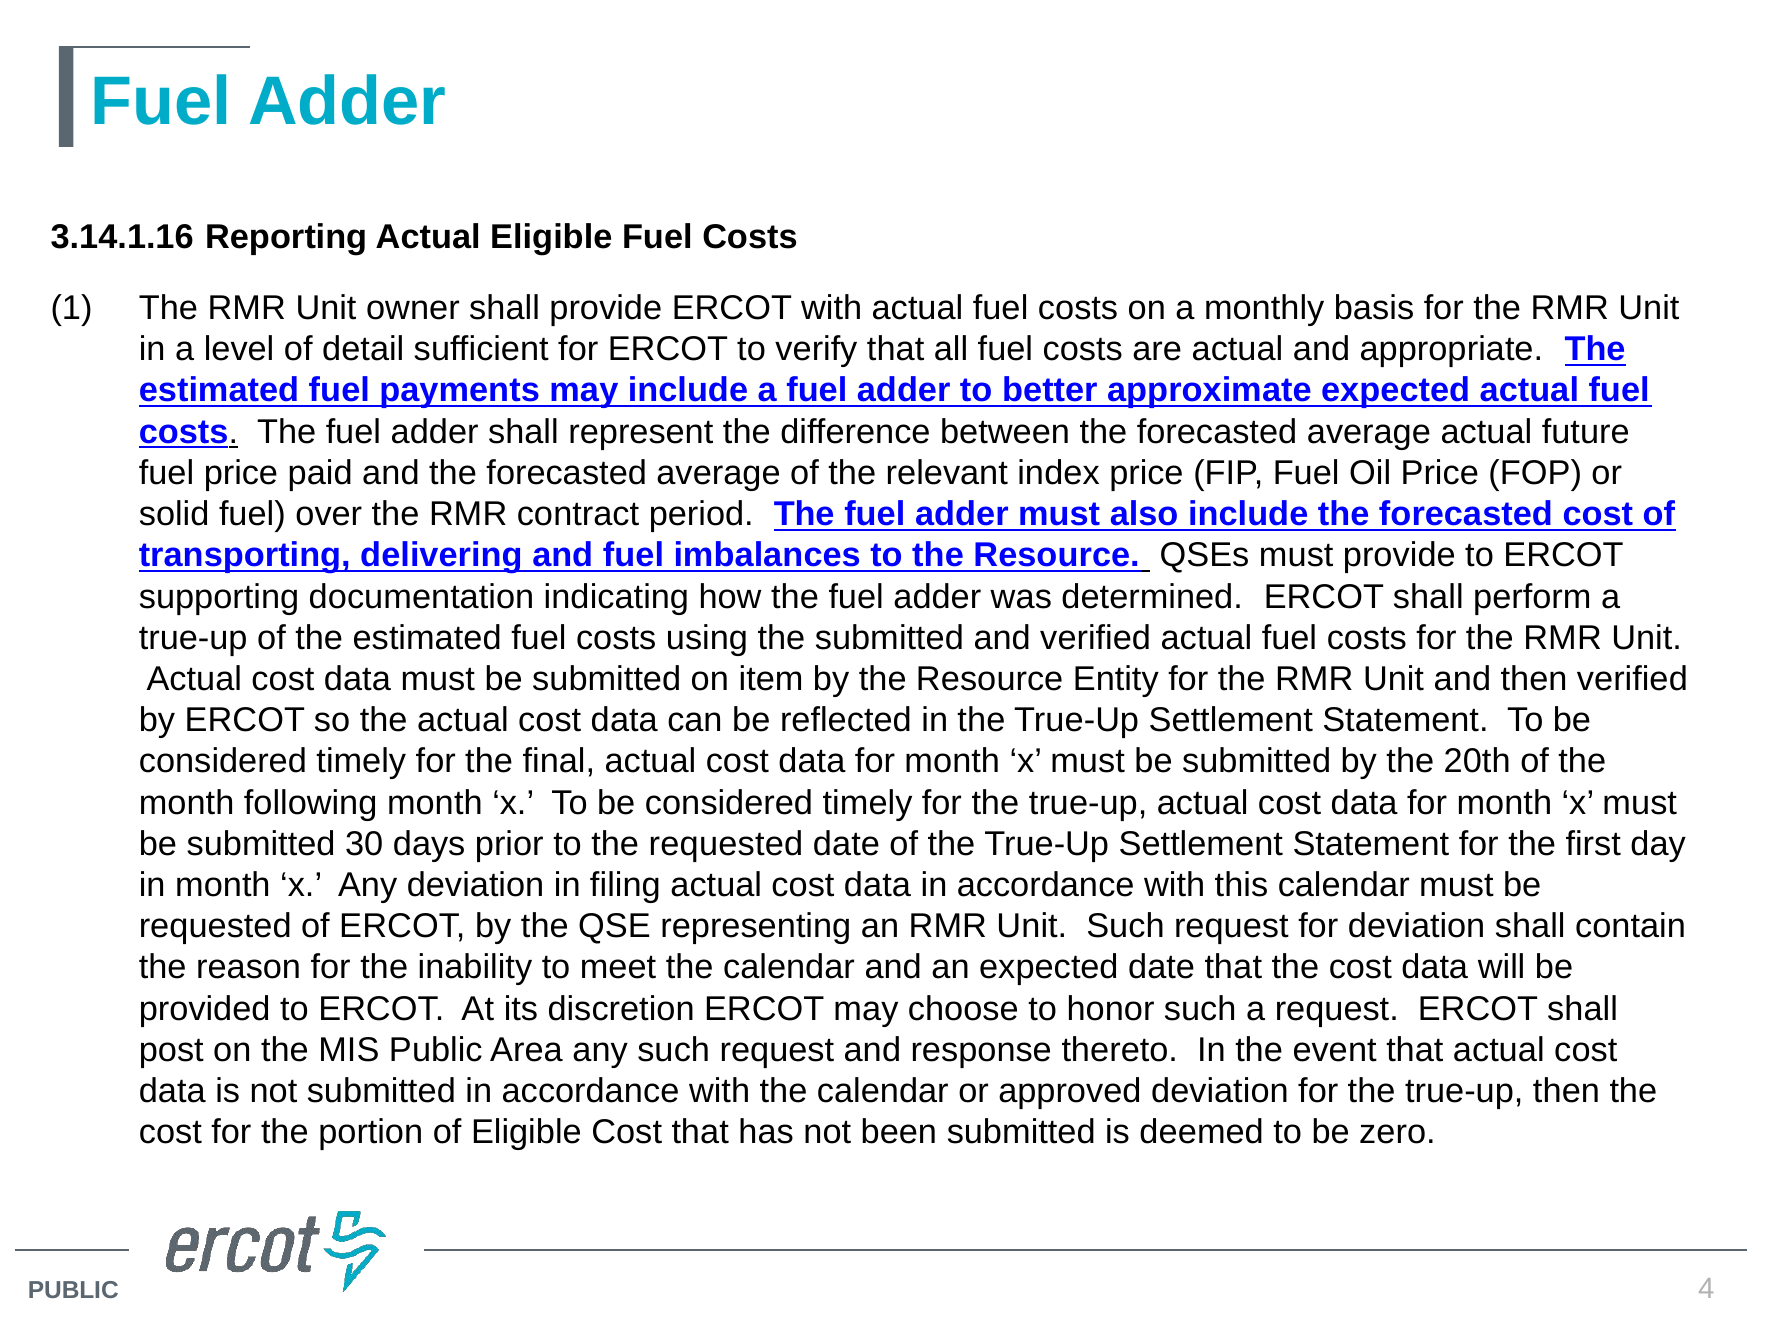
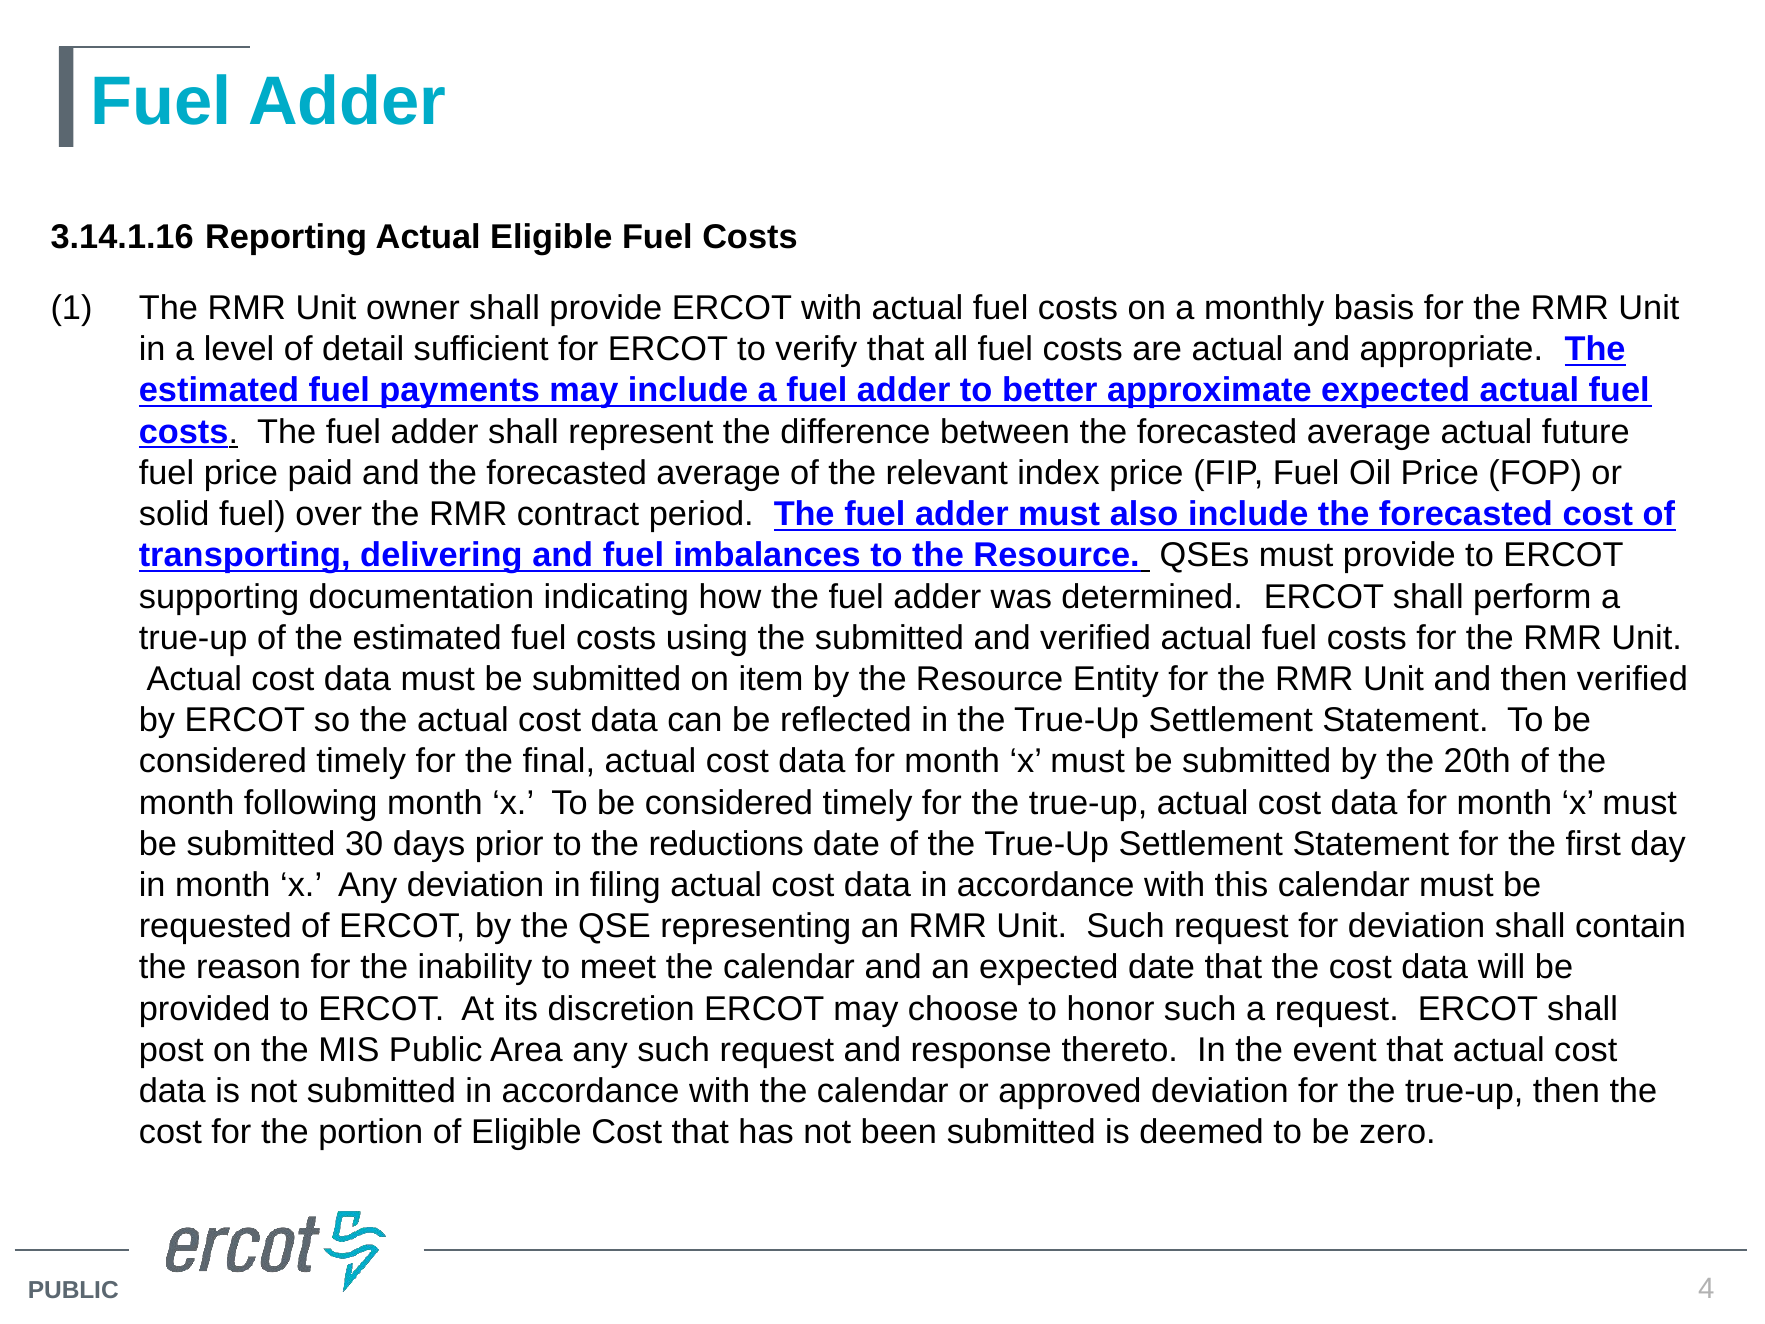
the requested: requested -> reductions
